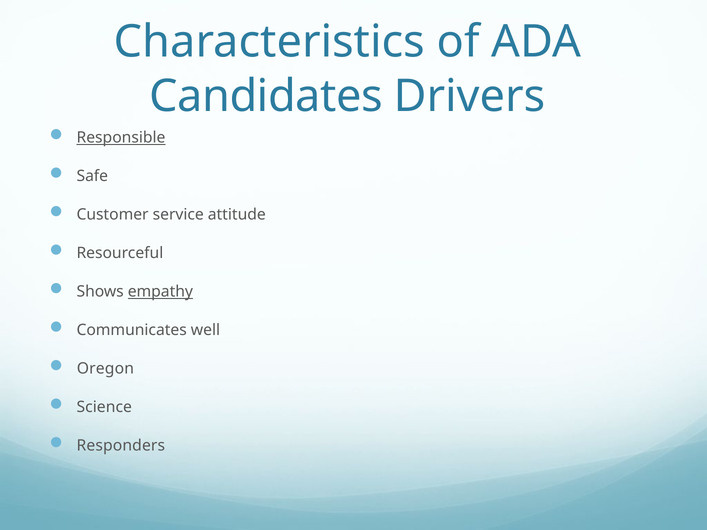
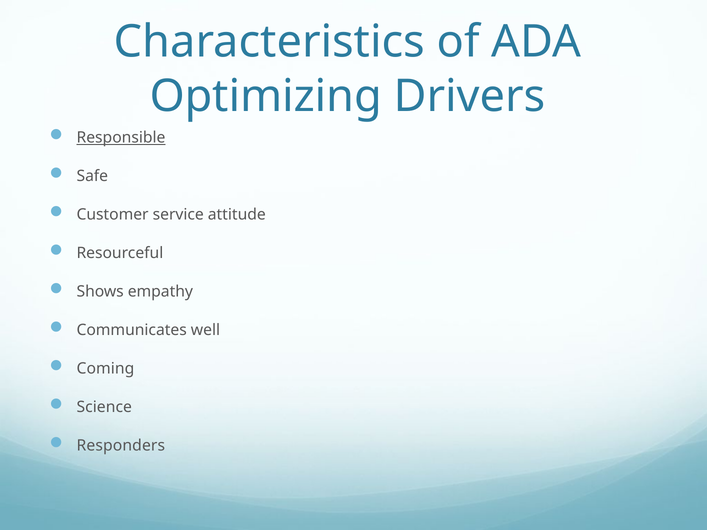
Candidates: Candidates -> Optimizing
empathy underline: present -> none
Oregon: Oregon -> Coming
